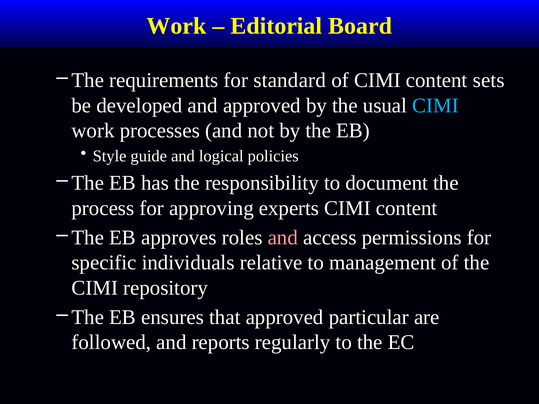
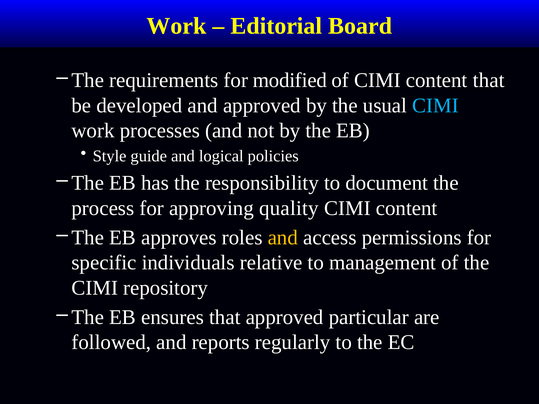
standard: standard -> modified
content sets: sets -> that
experts: experts -> quality
and at (283, 238) colour: pink -> yellow
